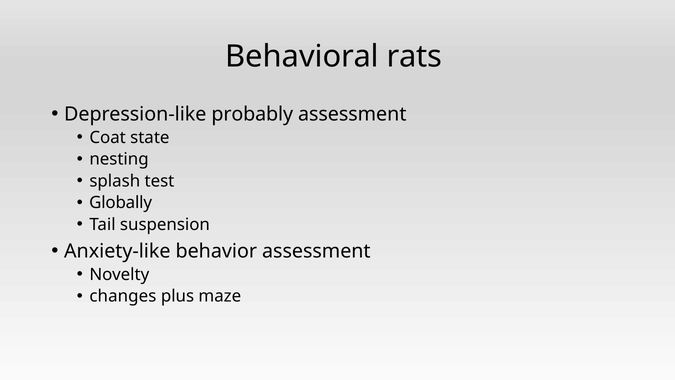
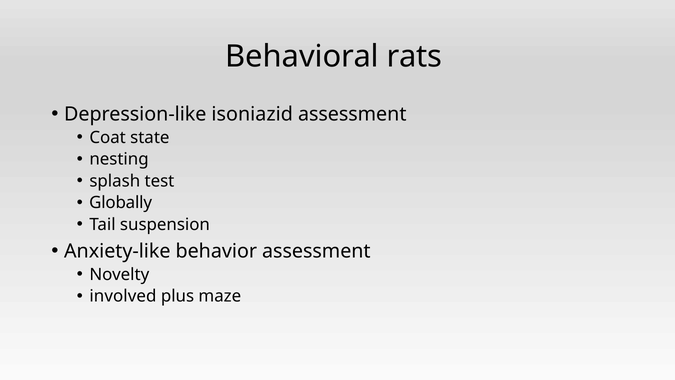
probably: probably -> isoniazid
changes: changes -> involved
